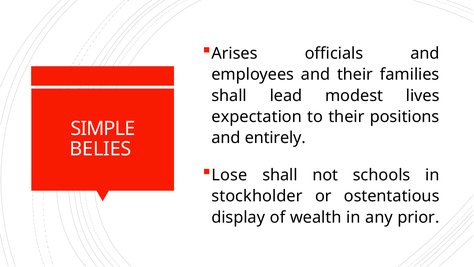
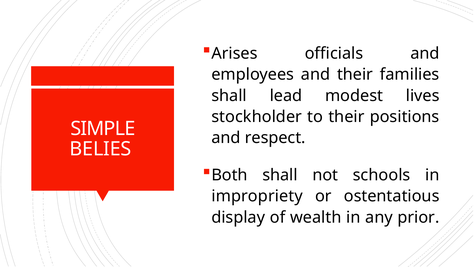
expectation: expectation -> stockholder
entirely: entirely -> respect
Lose: Lose -> Both
stockholder: stockholder -> impropriety
